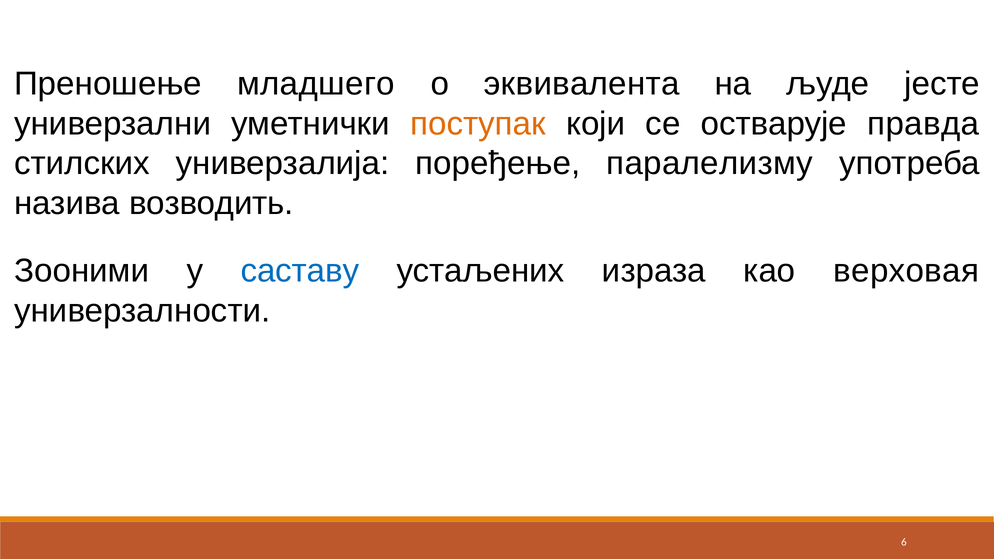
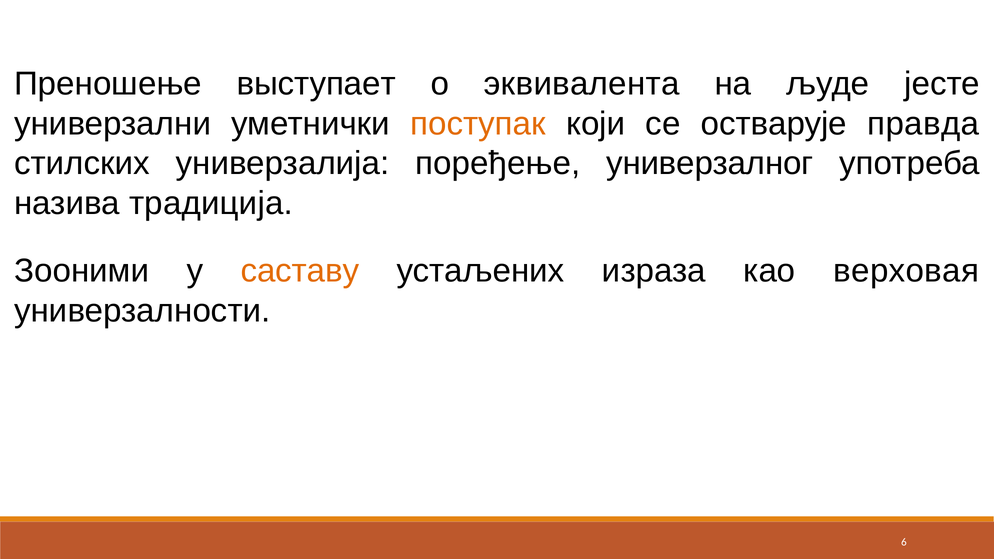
младшего: младшего -> выступает
паралелизму: паралелизму -> универзалног
возводить: возводить -> традиција
саставу colour: blue -> orange
